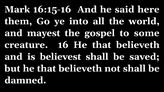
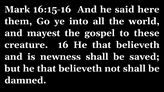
some: some -> these
believest: believest -> newness
